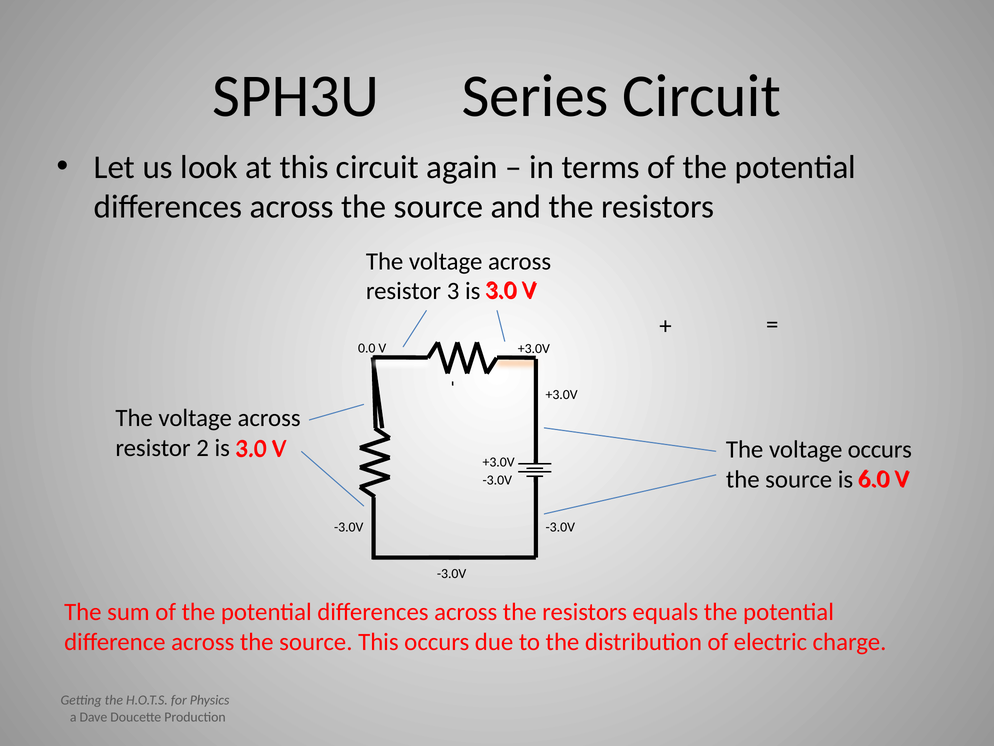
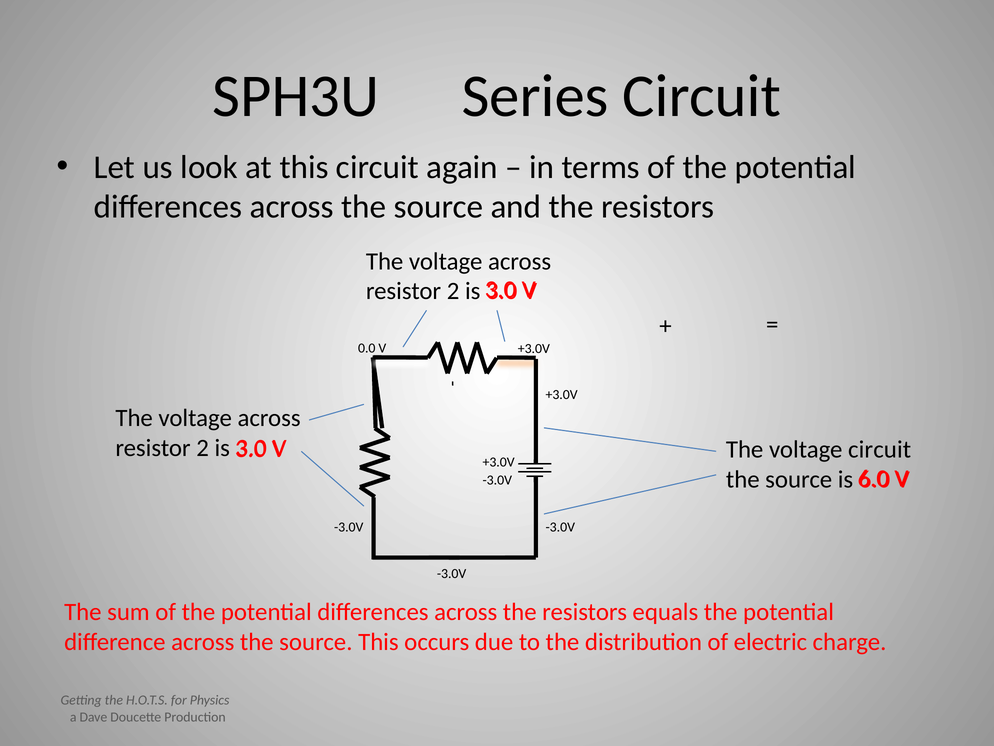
3 at (453, 291): 3 -> 2
voltage occurs: occurs -> circuit
